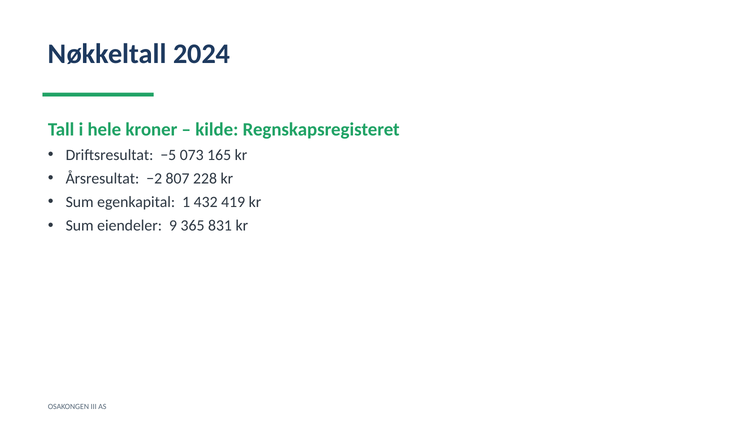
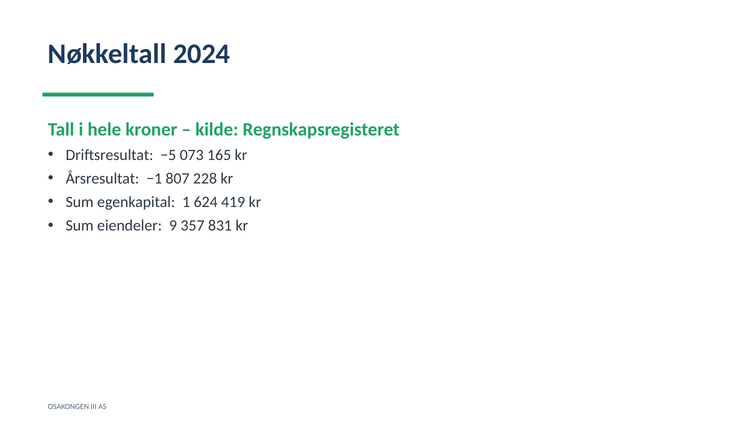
−2: −2 -> −1
432: 432 -> 624
365: 365 -> 357
